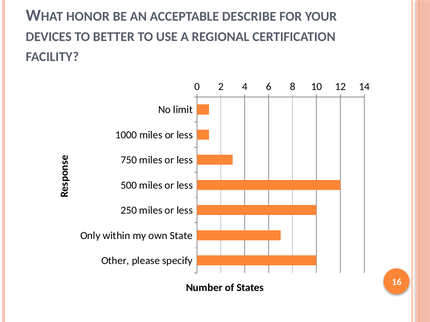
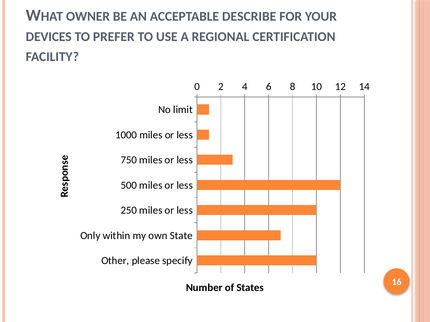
HONOR: HONOR -> OWNER
BETTER: BETTER -> PREFER
